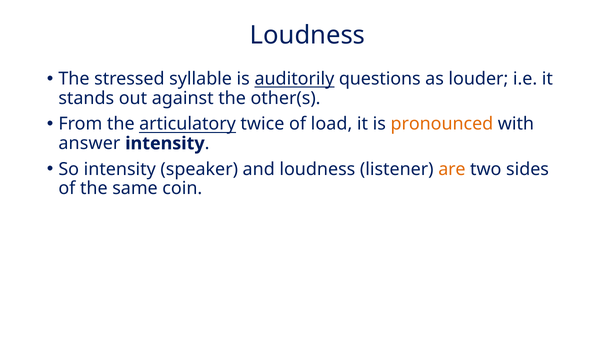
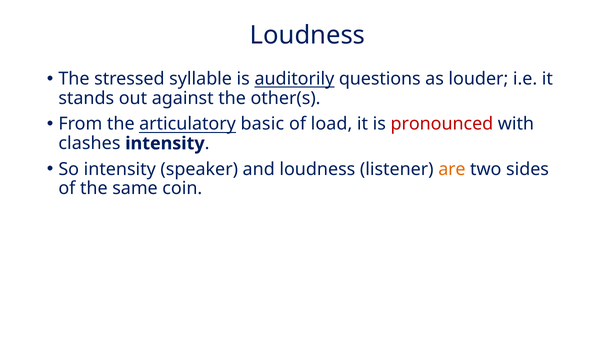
twice: twice -> basic
pronounced colour: orange -> red
answer: answer -> clashes
